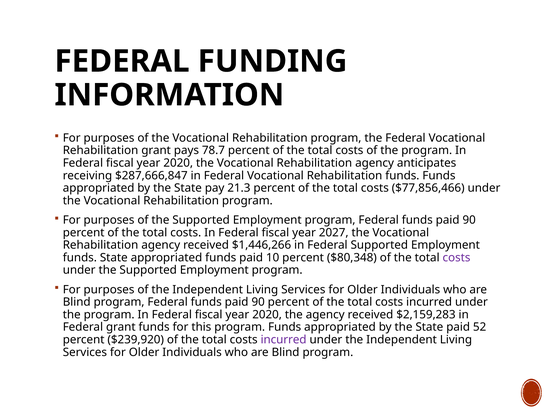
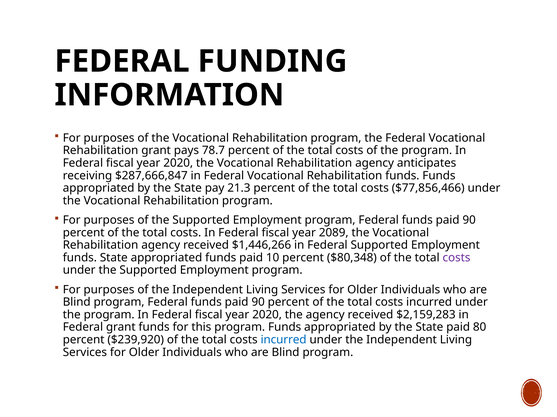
2027: 2027 -> 2089
52: 52 -> 80
incurred at (284, 340) colour: purple -> blue
